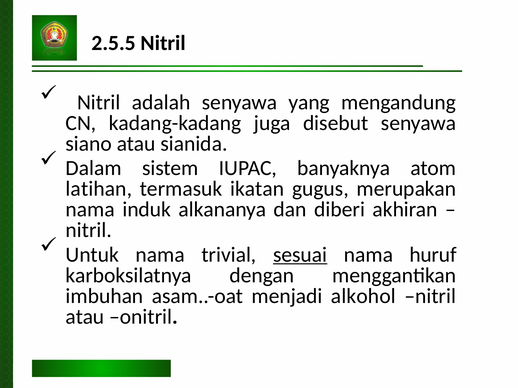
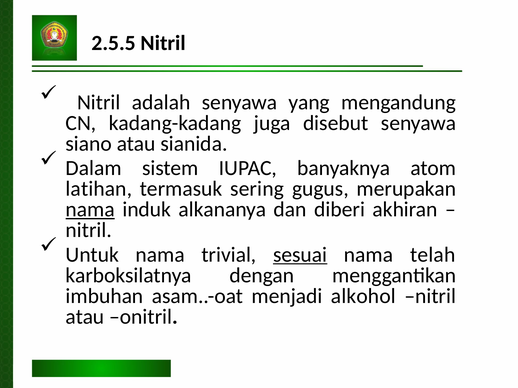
ikatan: ikatan -> sering
nama at (90, 210) underline: none -> present
huruf: huruf -> telah
